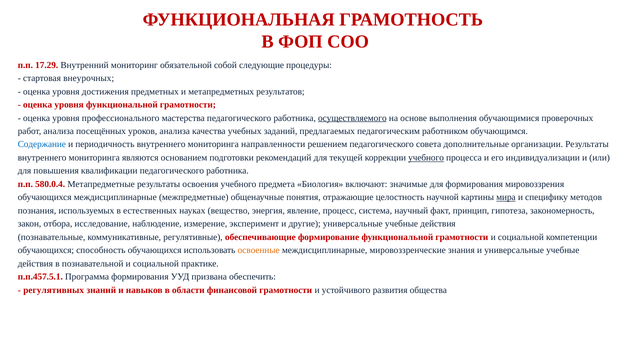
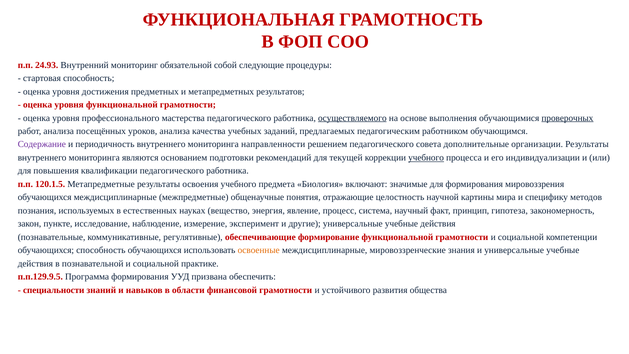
17.29: 17.29 -> 24.93
стартовая внеурочных: внеурочных -> способность
проверочных underline: none -> present
Содержание colour: blue -> purple
580.0.4: 580.0.4 -> 120.1.5
мира underline: present -> none
отбора: отбора -> пункте
п.п.457.5.1: п.п.457.5.1 -> п.п.129.9.5
регулятивных: регулятивных -> специальности
